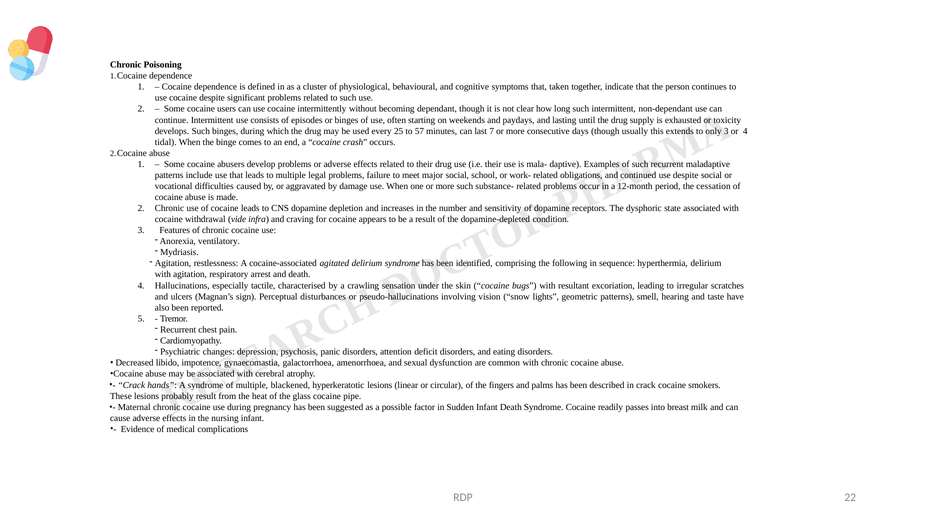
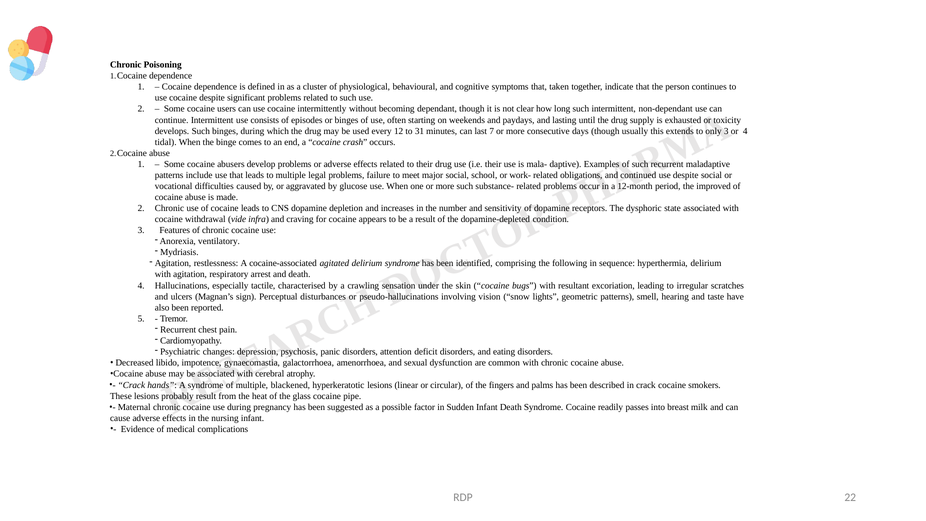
25: 25 -> 12
57: 57 -> 31
damage: damage -> glucose
cessation: cessation -> improved
